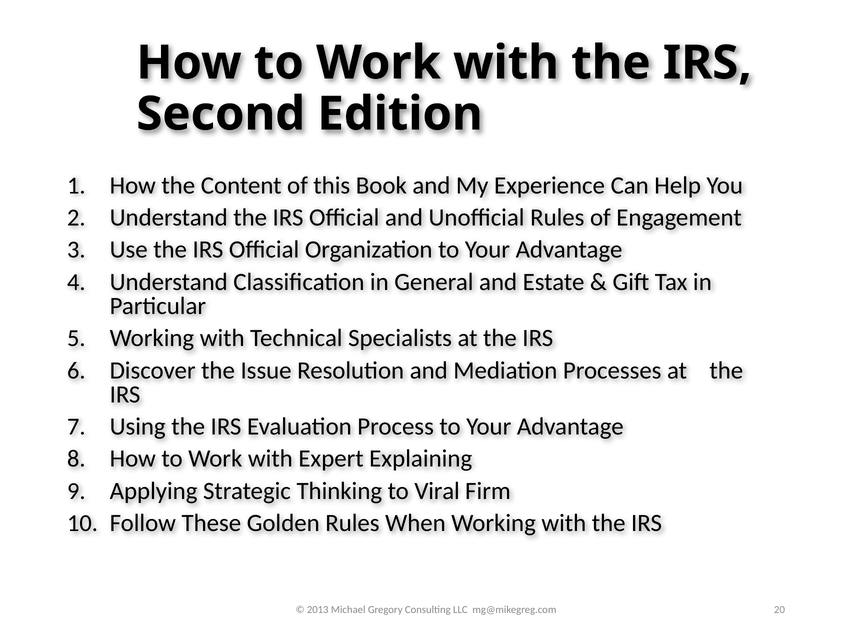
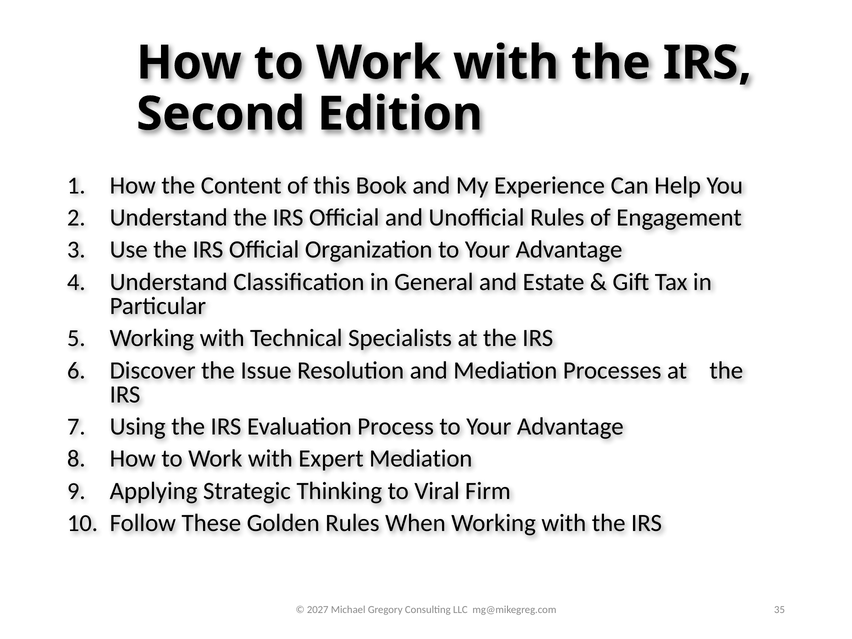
Expert Explaining: Explaining -> Mediation
2013: 2013 -> 2027
20: 20 -> 35
